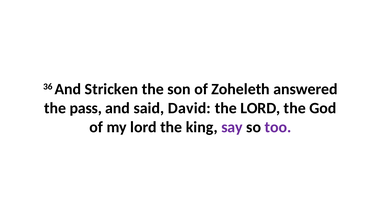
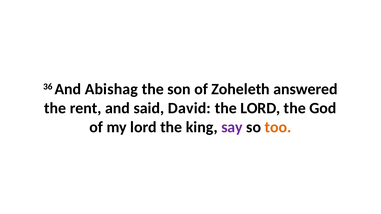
Stricken: Stricken -> Abishag
pass: pass -> rent
too colour: purple -> orange
